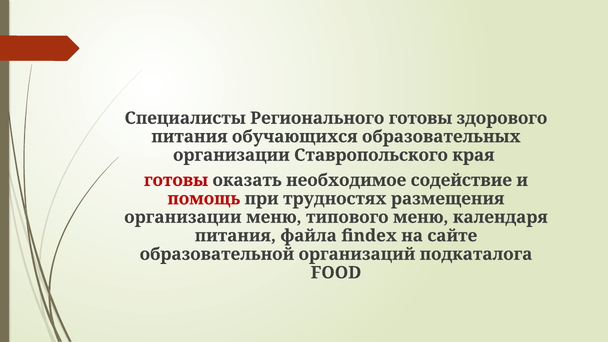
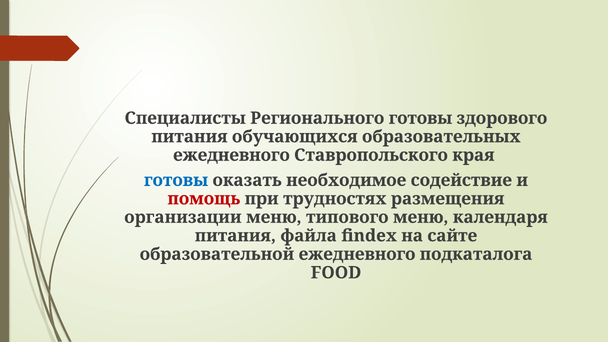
организации at (231, 155): организации -> ежедневного
готовы at (176, 180) colour: red -> blue
образовательной организаций: организаций -> ежедневного
